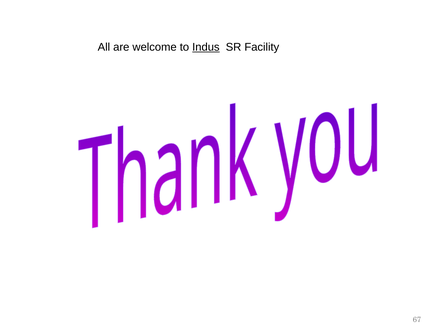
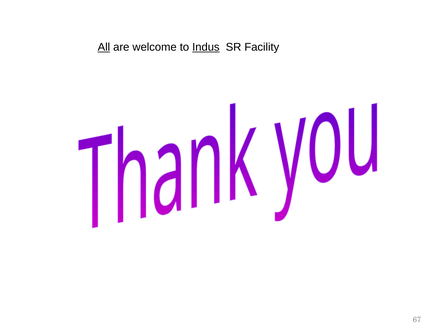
All underline: none -> present
